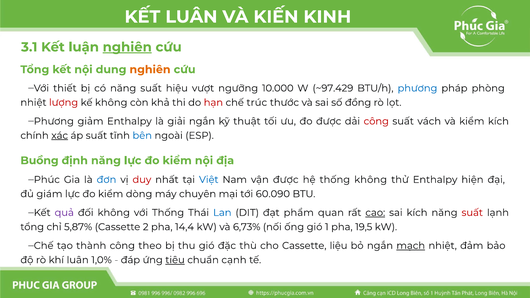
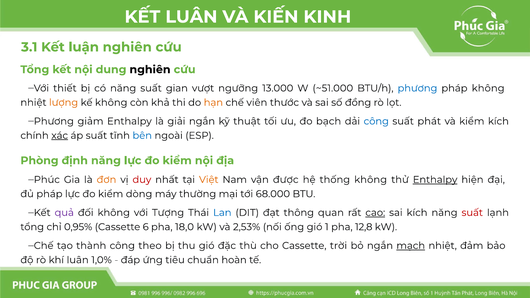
nghiên at (127, 47) underline: present -> none
nghiên at (150, 70) colour: orange -> black
hiệu: hiệu -> gian
10.000: 10.000 -> 13.000
~97.429: ~97.429 -> ~51.000
pháp phòng: phòng -> không
lượng colour: red -> orange
hạn colour: red -> orange
trúc: trúc -> viên
đo được: được -> bạch
công at (376, 121) colour: red -> blue
vách: vách -> phát
Buồng: Buồng -> Phòng
đơn colour: blue -> orange
Việt colour: blue -> orange
Enthalpy at (435, 180) underline: none -> present
đủ giám: giám -> pháp
chuyên: chuyên -> thường
60.090: 60.090 -> 68.000
với Thống: Thống -> Tượng
phẩm: phẩm -> thông
5,87%: 5,87% -> 0,95%
2: 2 -> 6
14,4: 14,4 -> 18,0
6,73%: 6,73% -> 2,53%
19,5: 19,5 -> 12,8
liệu: liệu -> trời
tiêu underline: present -> none
cạnh: cạnh -> hoàn
